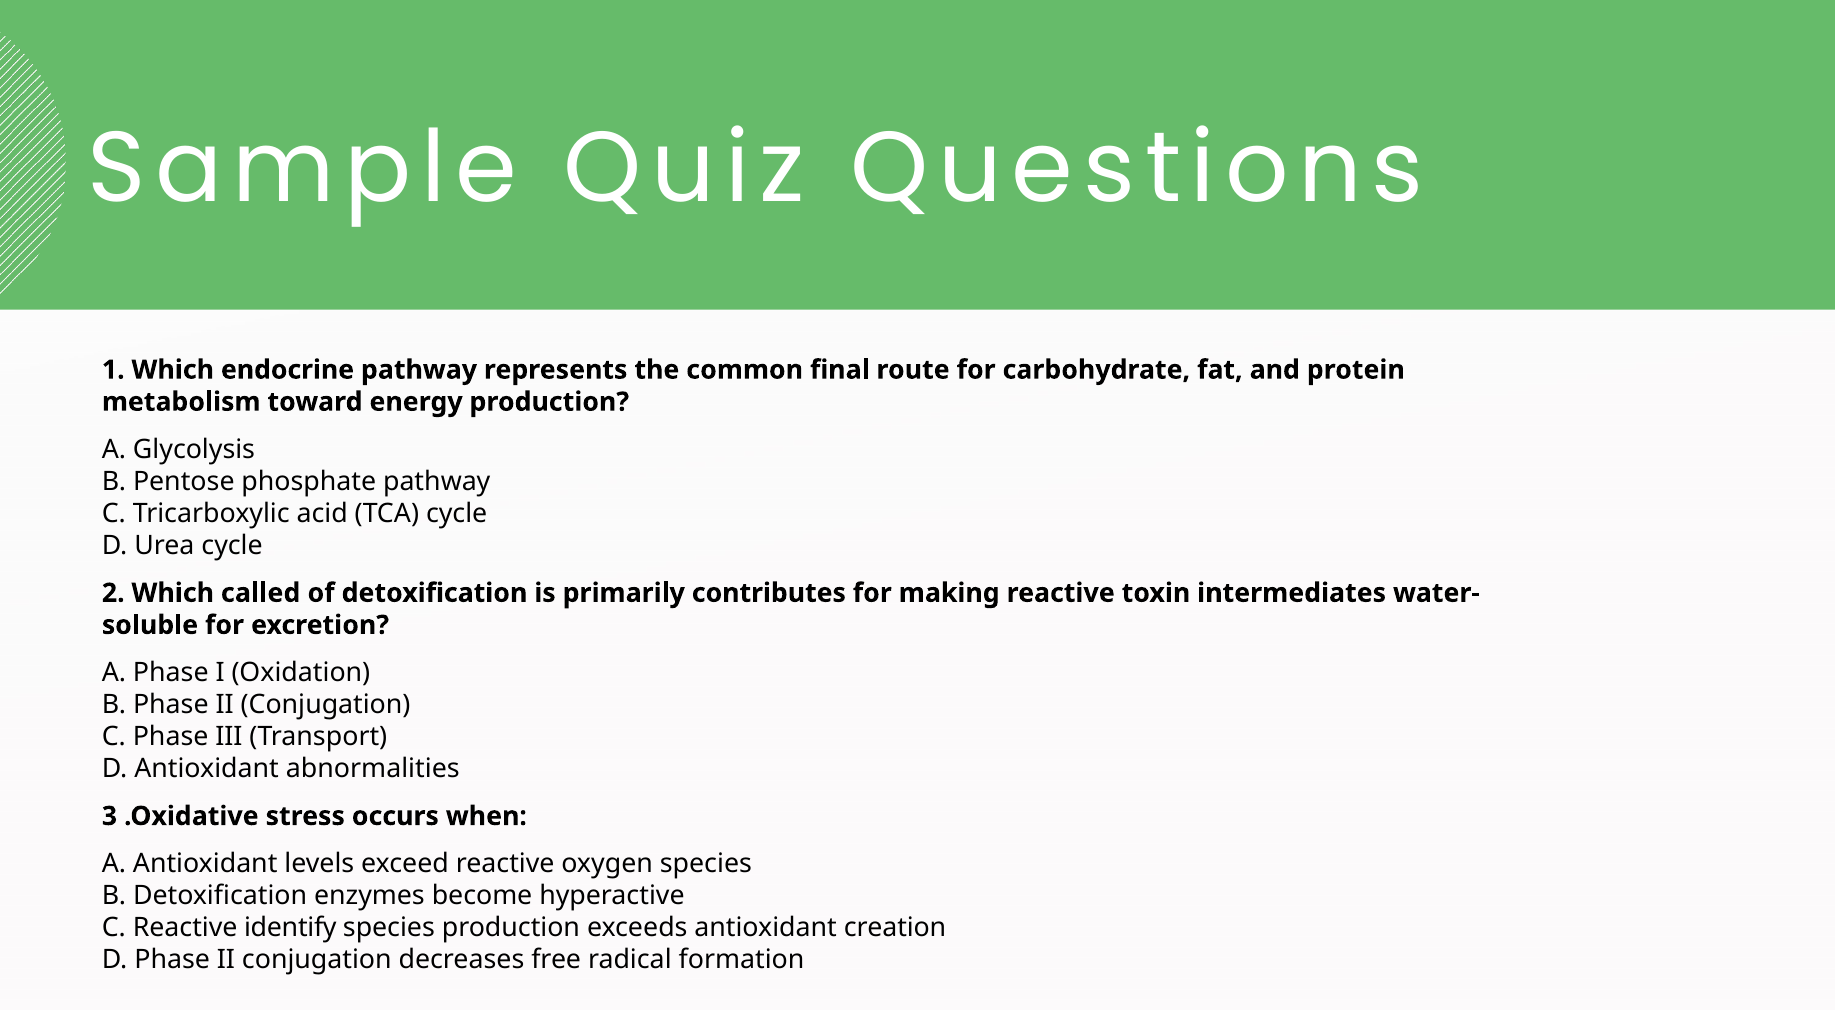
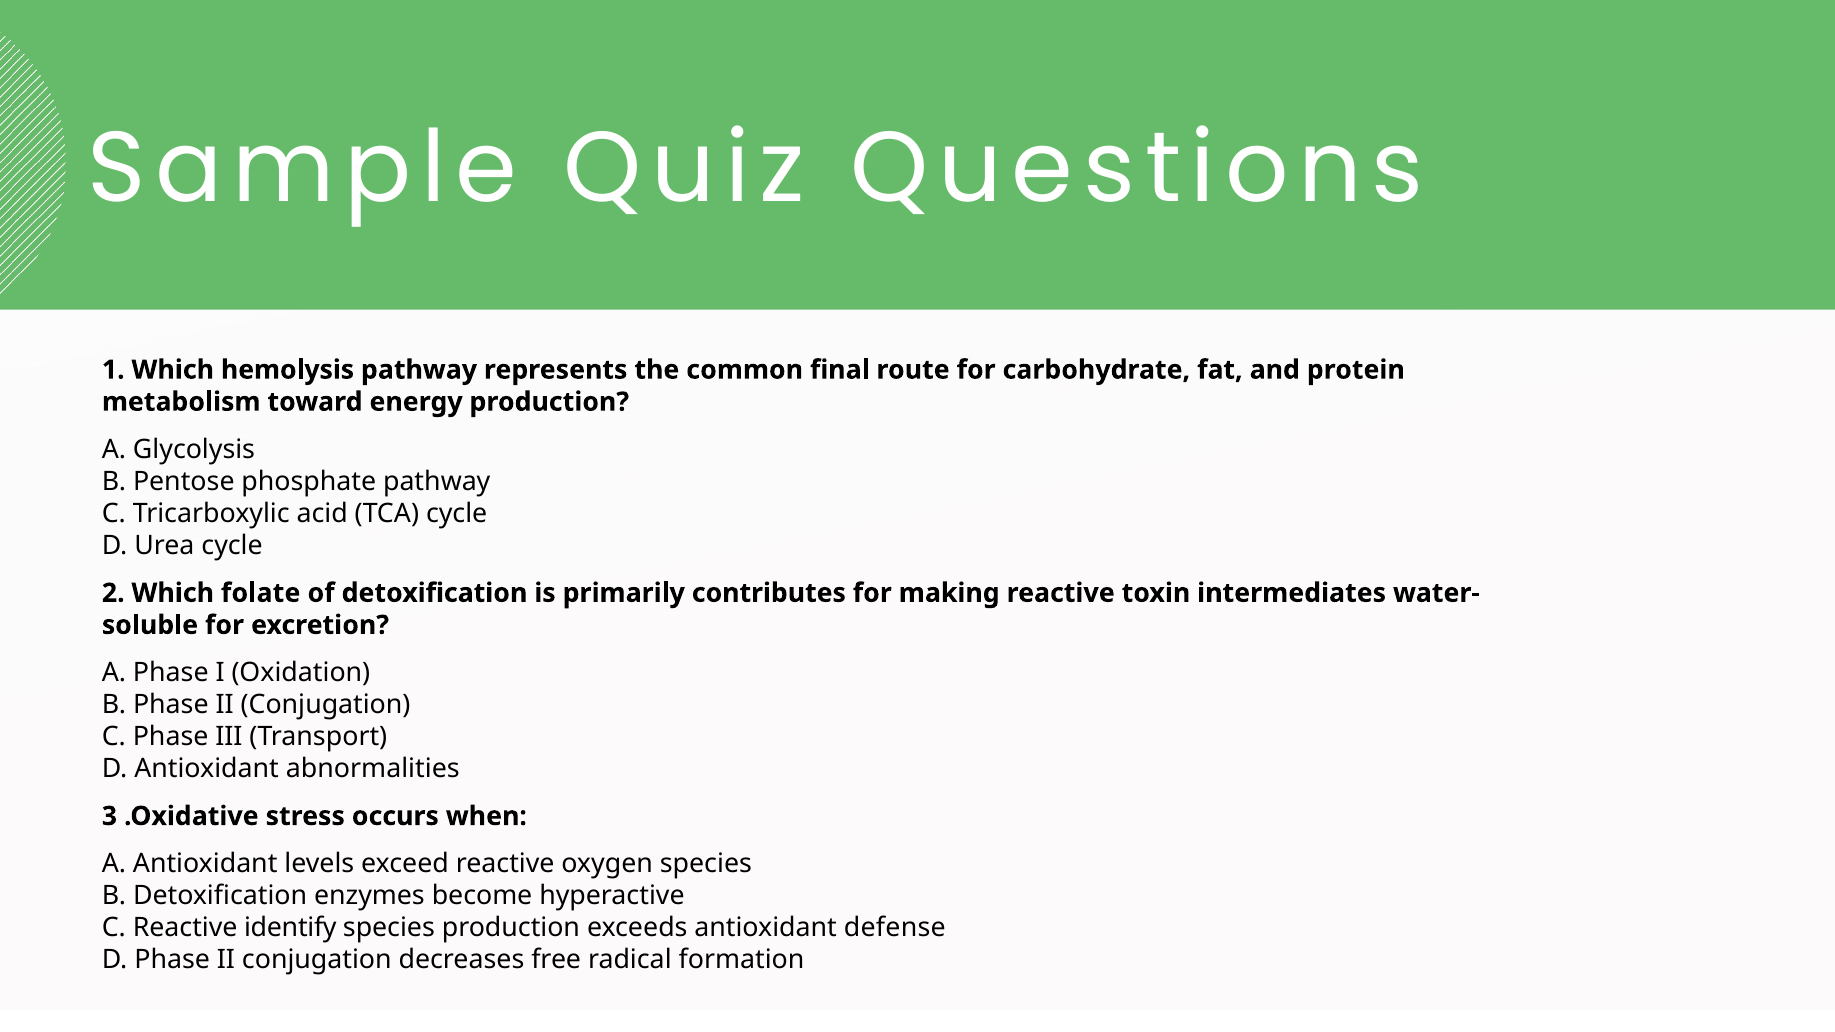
endocrine: endocrine -> hemolysis
called: called -> folate
creation: creation -> defense
